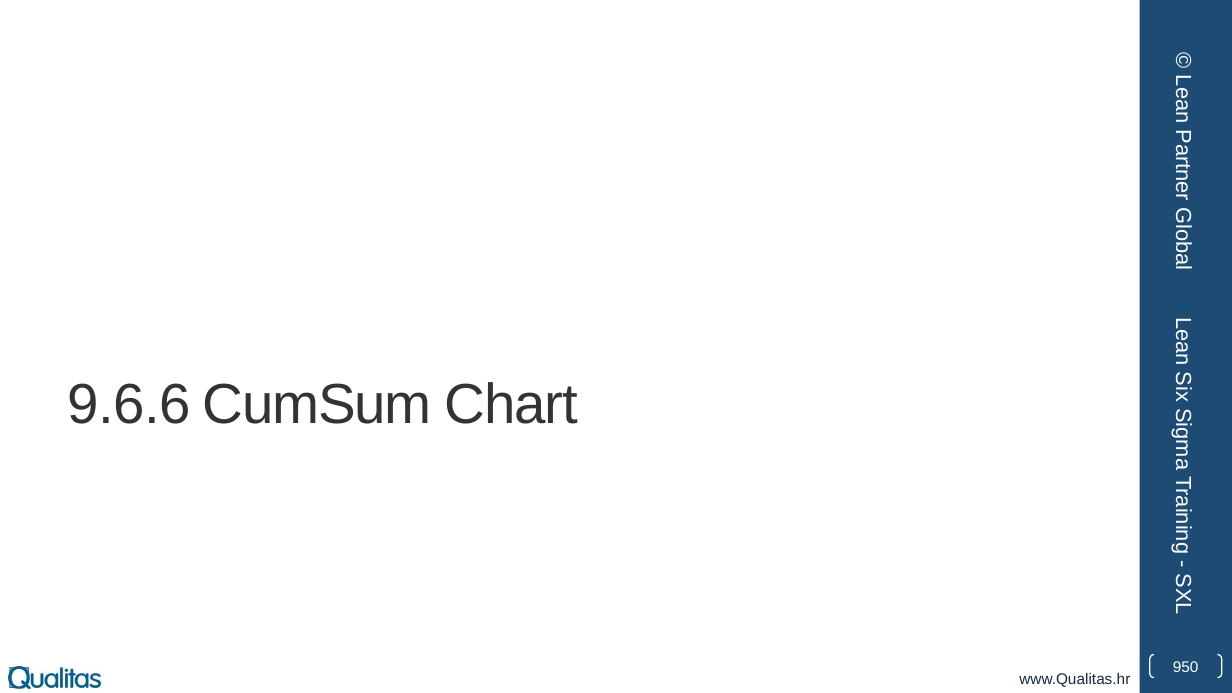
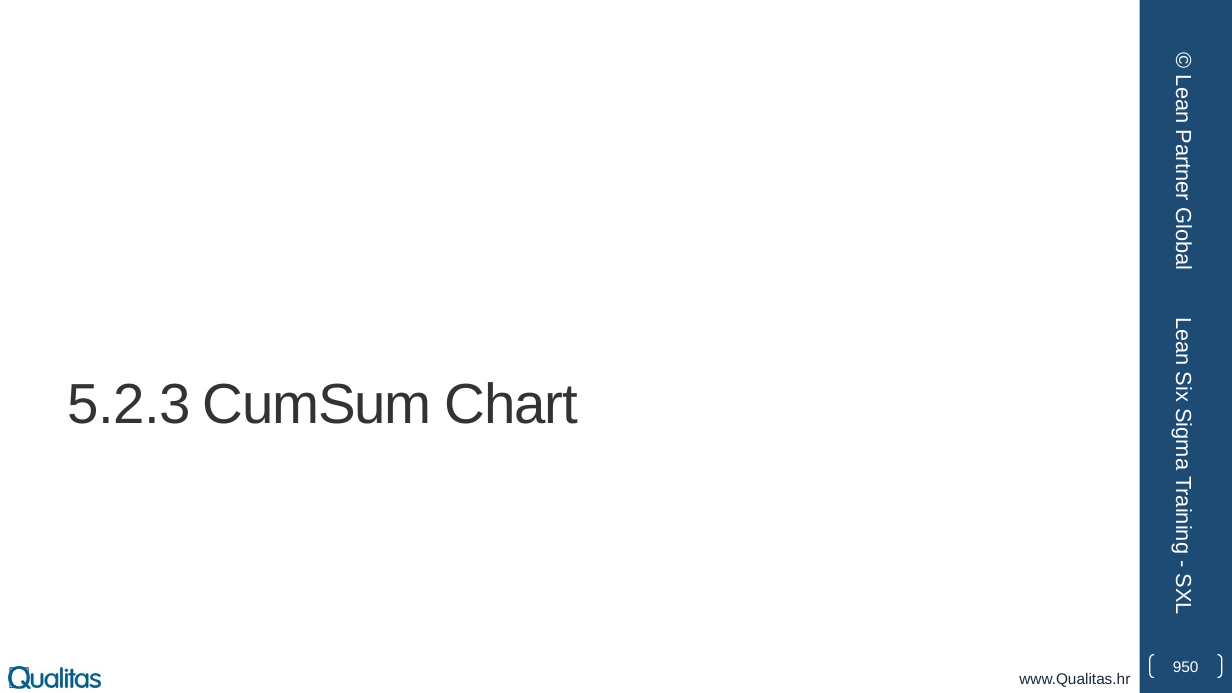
9.6.6: 9.6.6 -> 5.2.3
